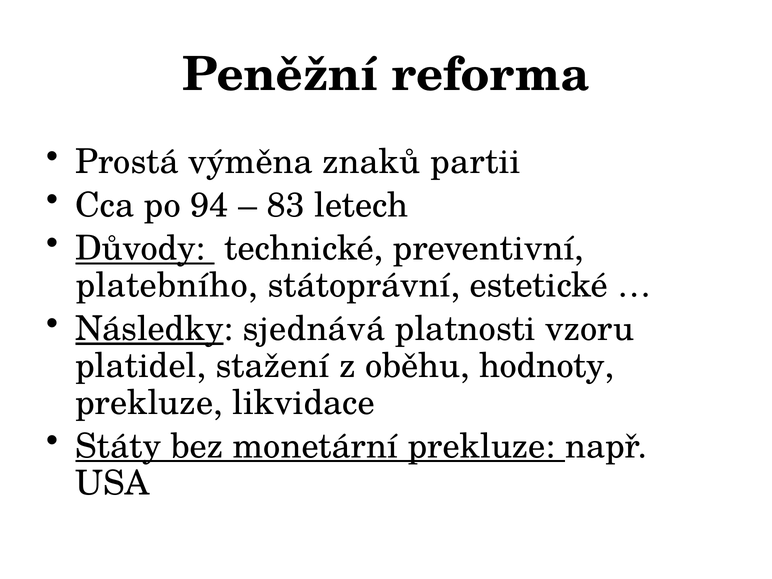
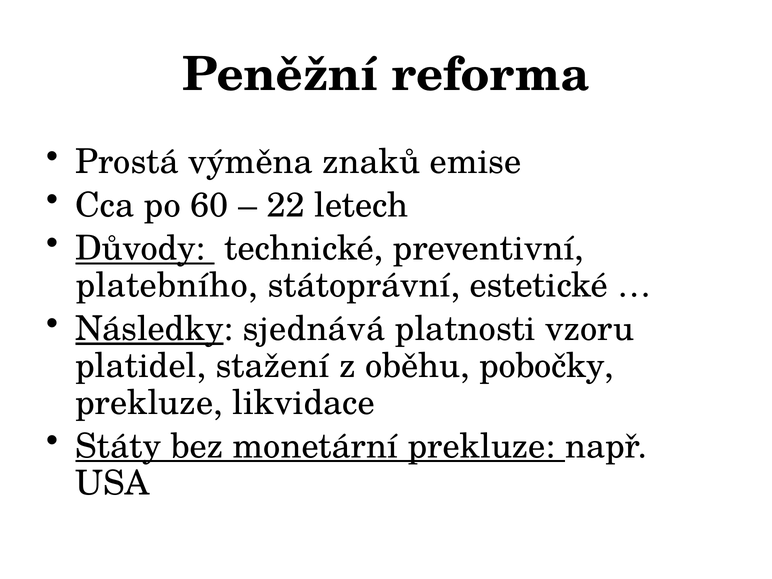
partii: partii -> emise
94: 94 -> 60
83: 83 -> 22
hodnoty: hodnoty -> pobočky
